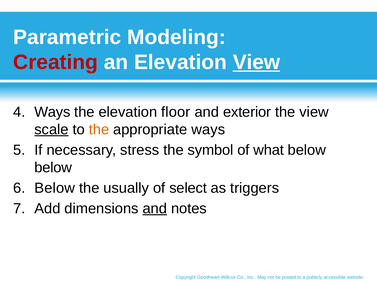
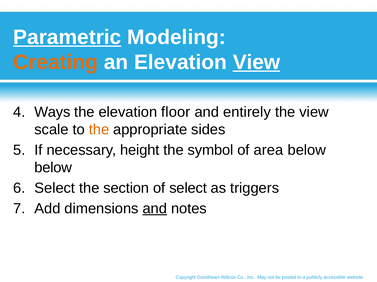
Parametric underline: none -> present
Creating colour: red -> orange
exterior: exterior -> entirely
scale underline: present -> none
appropriate ways: ways -> sides
stress: stress -> height
what: what -> area
6 Below: Below -> Select
usually: usually -> section
